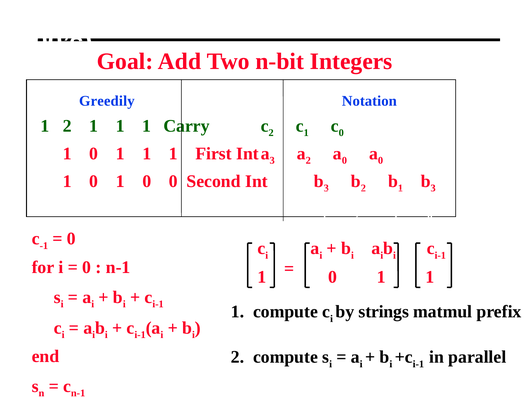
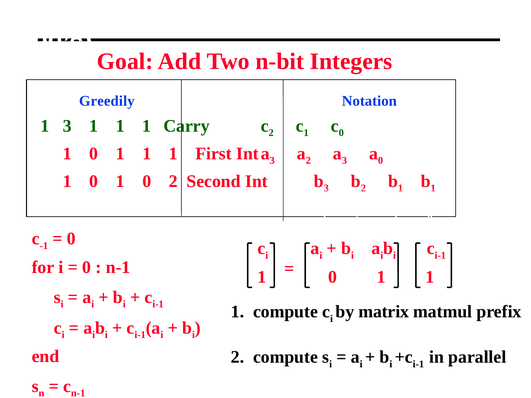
1 2: 2 -> 3
0 at (344, 161): 0 -> 3
0 1 0 0: 0 -> 2
3 at (433, 188): 3 -> 1
strings: strings -> matrix
